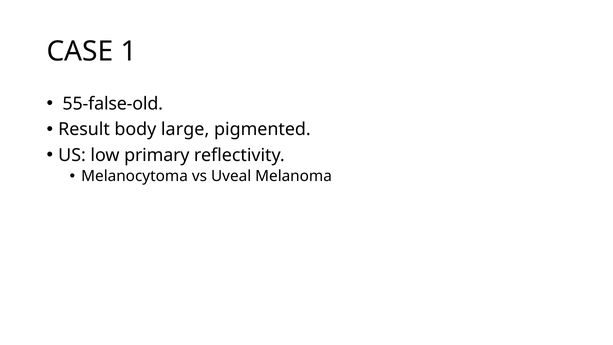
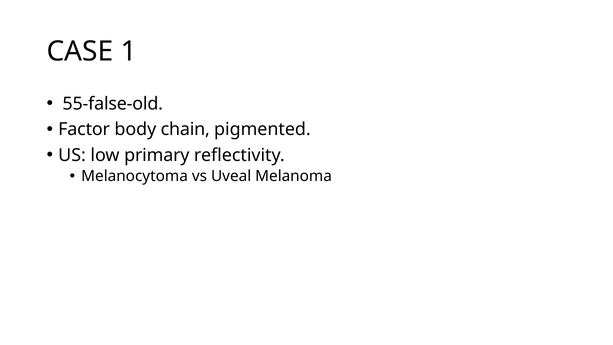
Result: Result -> Factor
large: large -> chain
